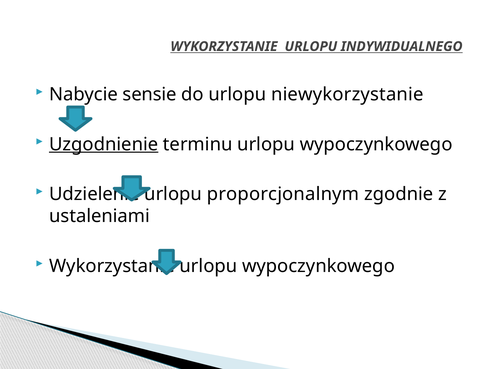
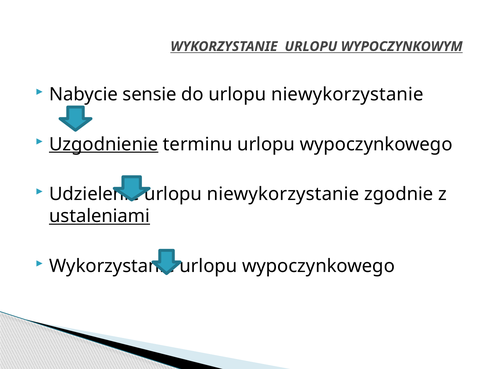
INDYWIDUALNEGO: INDYWIDUALNEGO -> WYPOCZYNKOWYM
proporcjonalnym at (283, 194): proporcjonalnym -> niewykorzystanie
ustaleniami underline: none -> present
